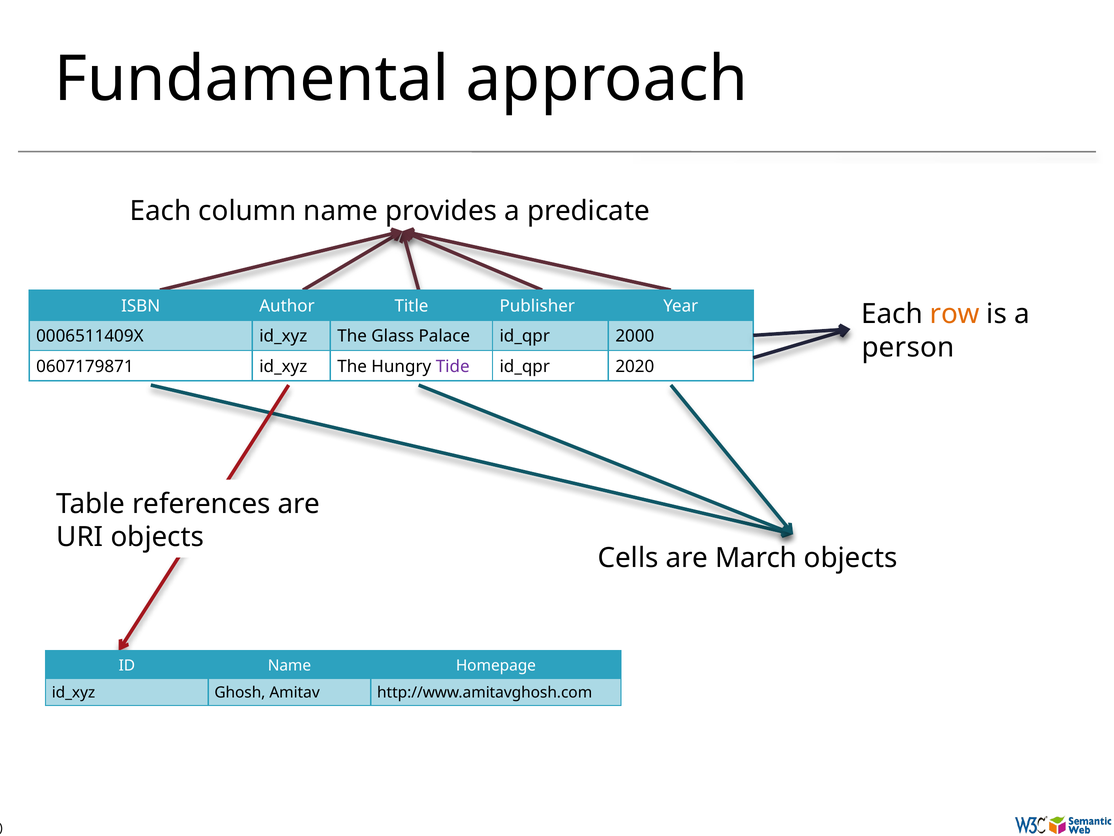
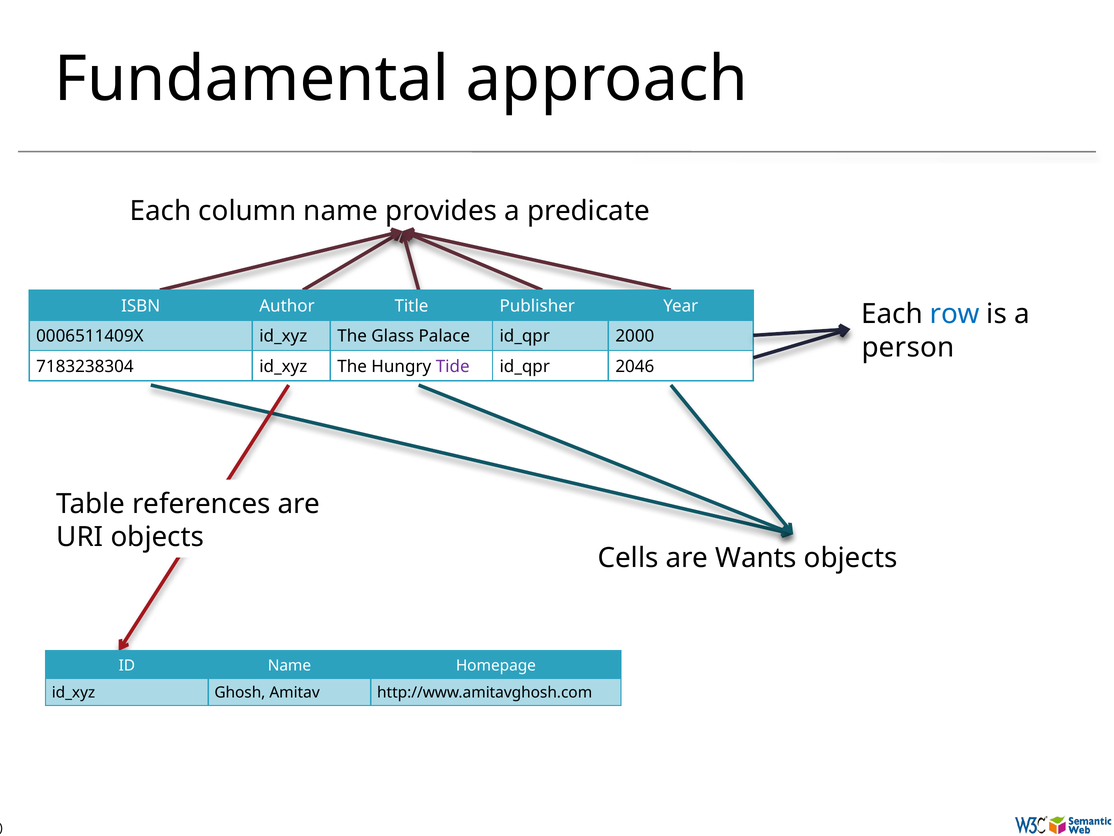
row colour: orange -> blue
0607179871: 0607179871 -> 7183238304
2020: 2020 -> 2046
March: March -> Wants
